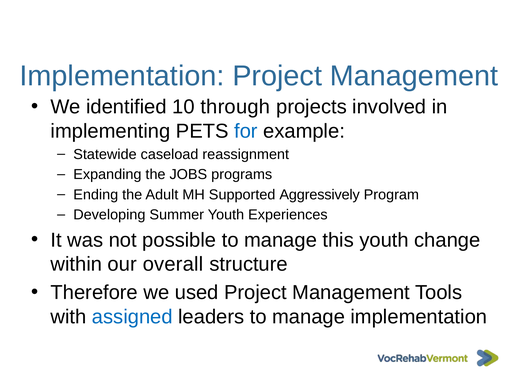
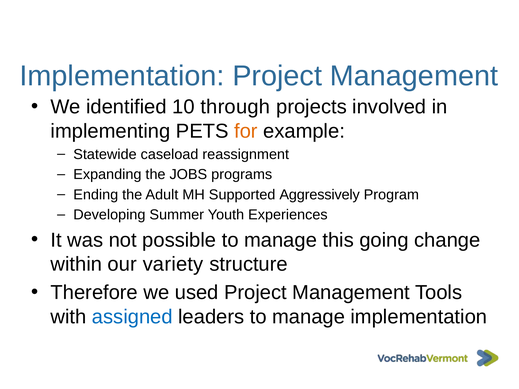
for colour: blue -> orange
this youth: youth -> going
overall: overall -> variety
